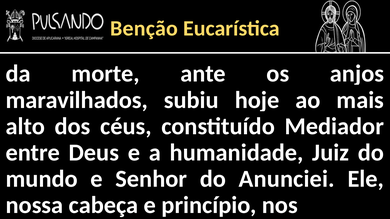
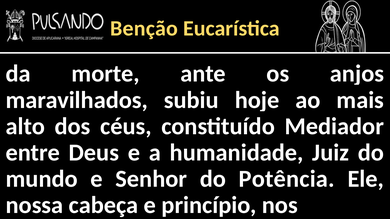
Anunciei: Anunciei -> Potência
